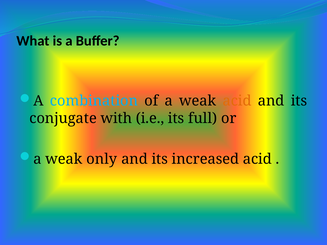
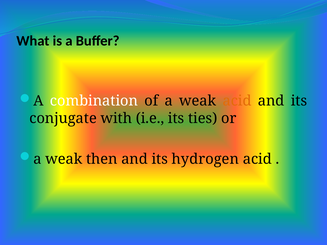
combination colour: light blue -> white
full: full -> ties
only: only -> then
increased: increased -> hydrogen
